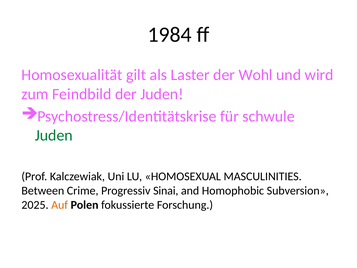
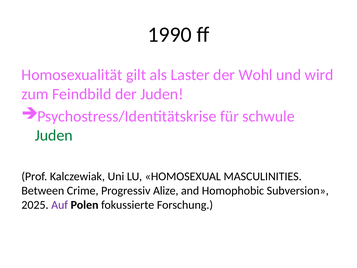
1984: 1984 -> 1990
Sinai: Sinai -> Alize
Auf colour: orange -> purple
